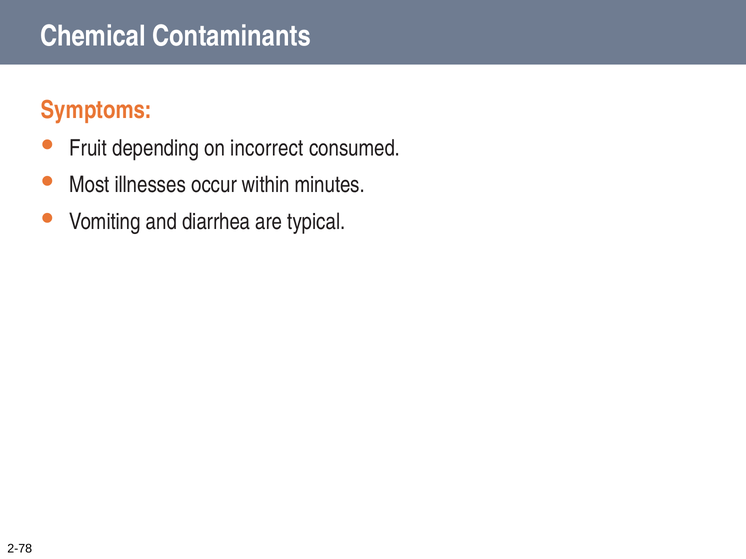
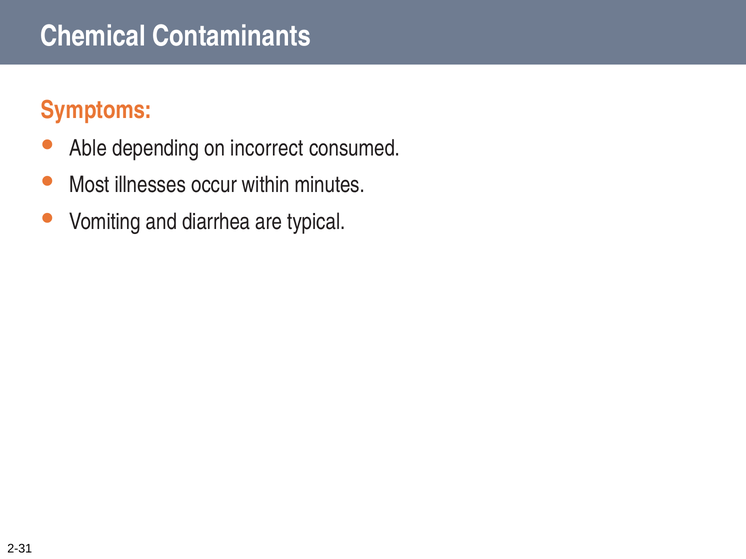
Fruit: Fruit -> Able
2-78: 2-78 -> 2-31
